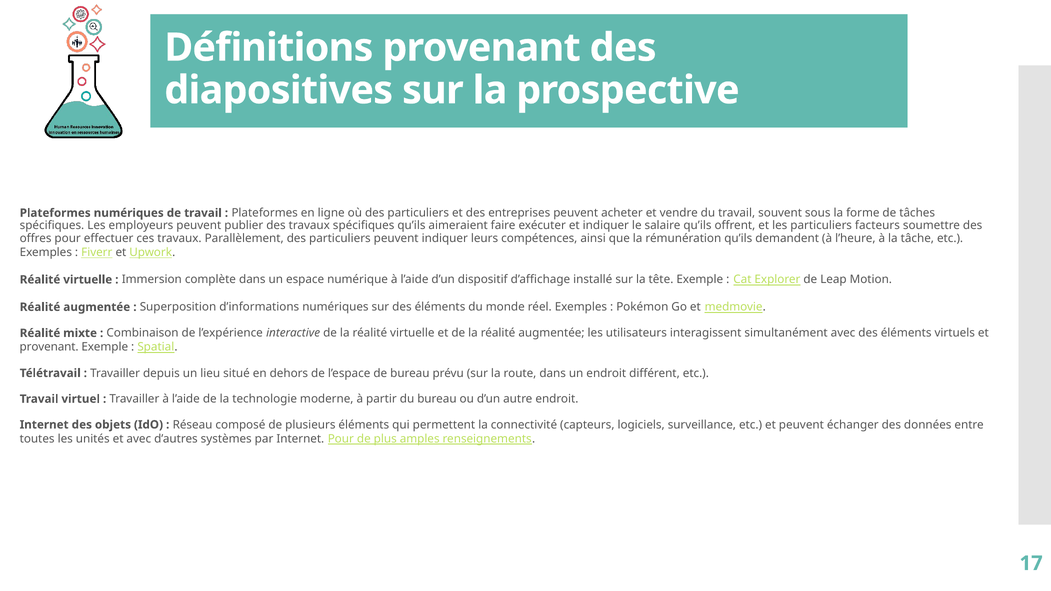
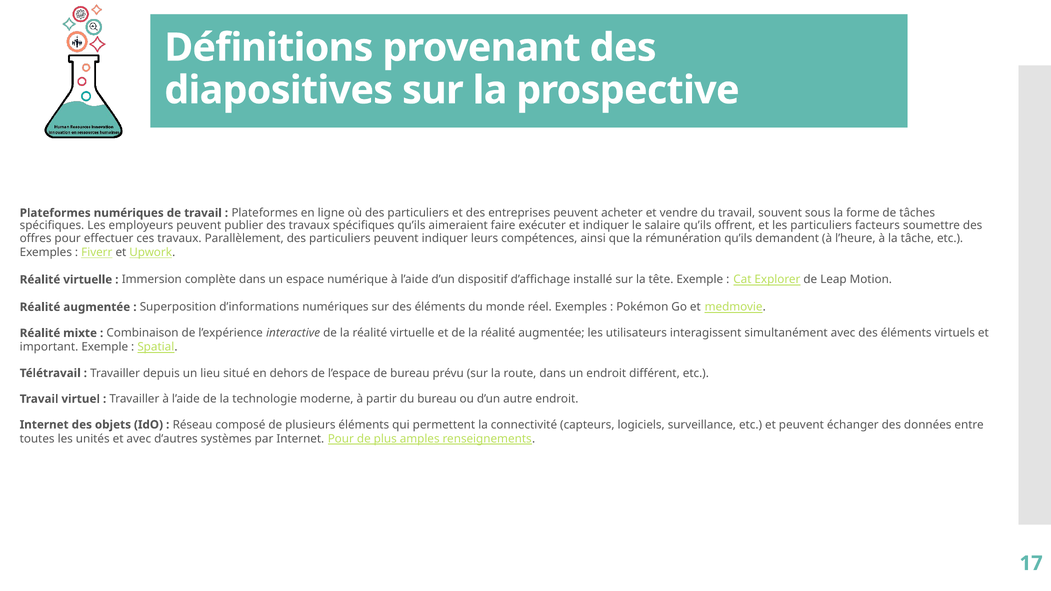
provenant at (49, 347): provenant -> important
